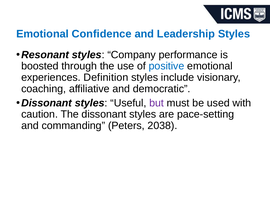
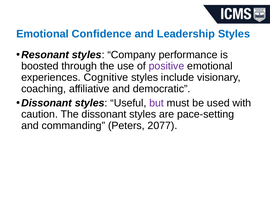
positive colour: blue -> purple
Definition: Definition -> Cognitive
2038: 2038 -> 2077
